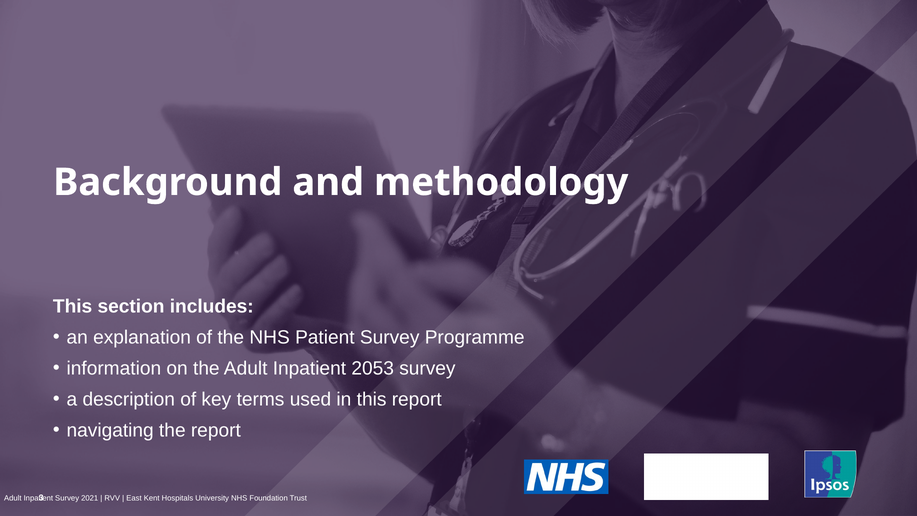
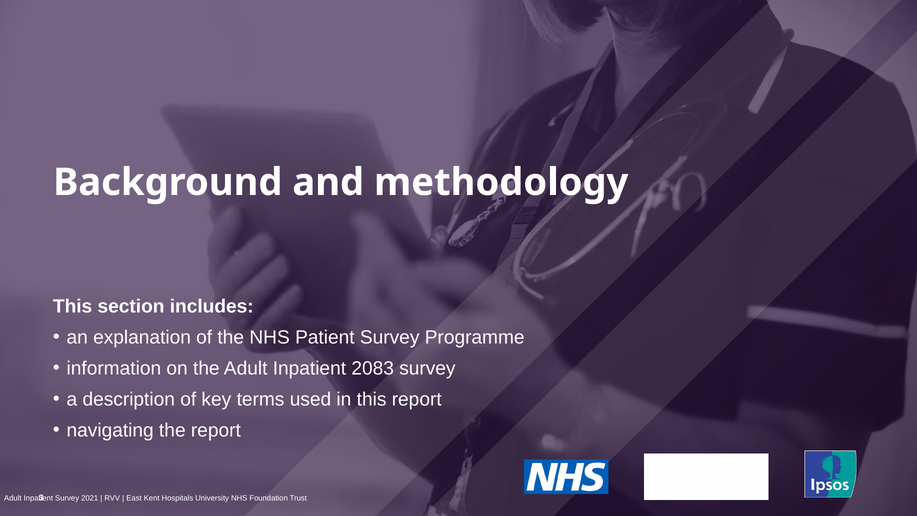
2053: 2053 -> 2083
